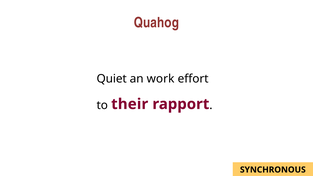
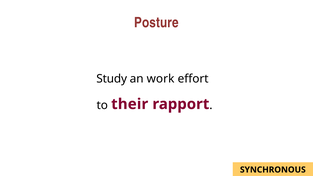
Quahog: Quahog -> Posture
Quiet: Quiet -> Study
